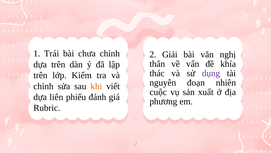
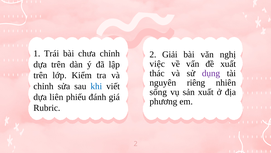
thân: thân -> việc
đề khía: khía -> xuất
đoạn: đoạn -> riêng
khi colour: orange -> blue
cuộc: cuộc -> sống
